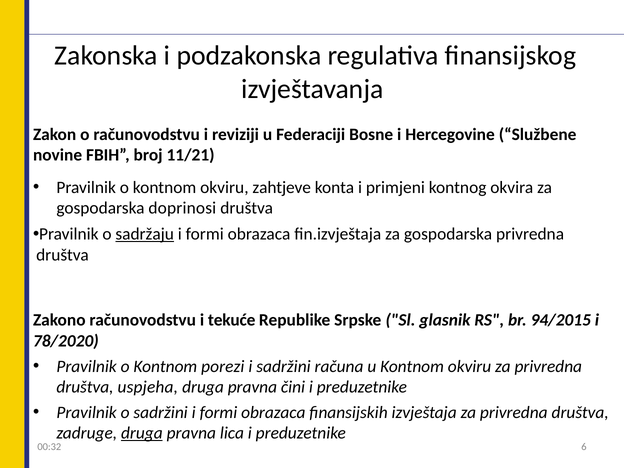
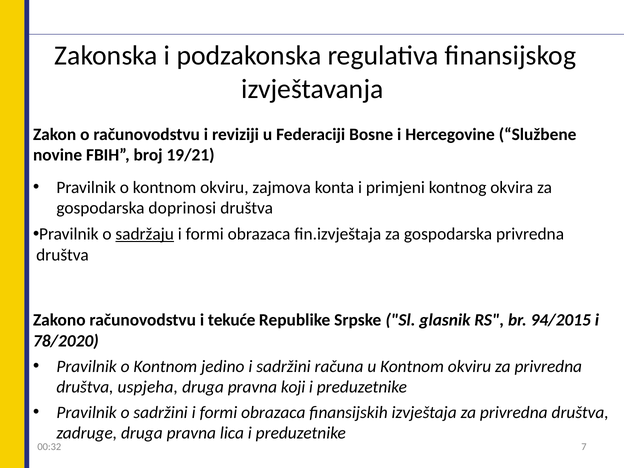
11/21: 11/21 -> 19/21
zahtjeve: zahtjeve -> zajmova
porezi: porezi -> jedino
čini: čini -> koji
druga at (142, 433) underline: present -> none
6: 6 -> 7
